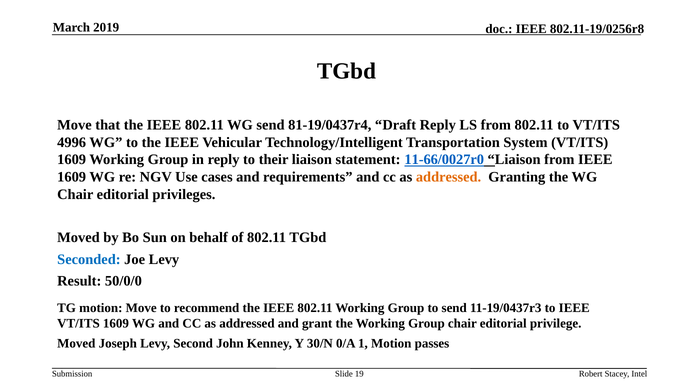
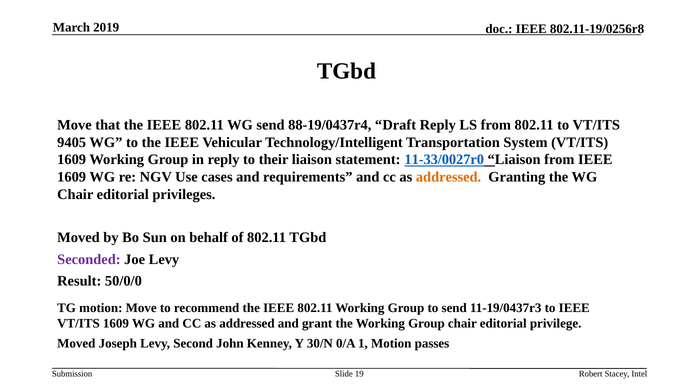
81-19/0437r4: 81-19/0437r4 -> 88-19/0437r4
4996: 4996 -> 9405
11-66/0027r0: 11-66/0027r0 -> 11-33/0027r0
Seconded colour: blue -> purple
